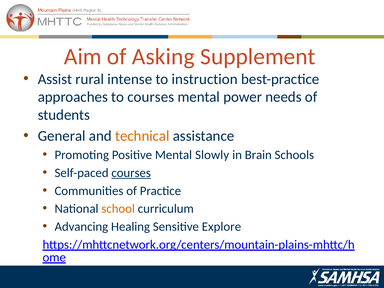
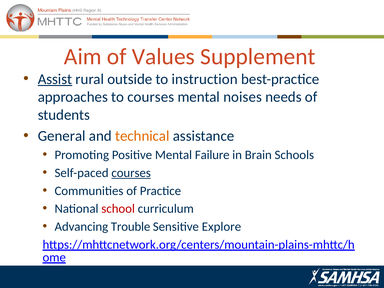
Asking: Asking -> Values
Assist underline: none -> present
intense: intense -> outside
power: power -> noises
Slowly: Slowly -> Failure
school colour: orange -> red
Healing: Healing -> Trouble
